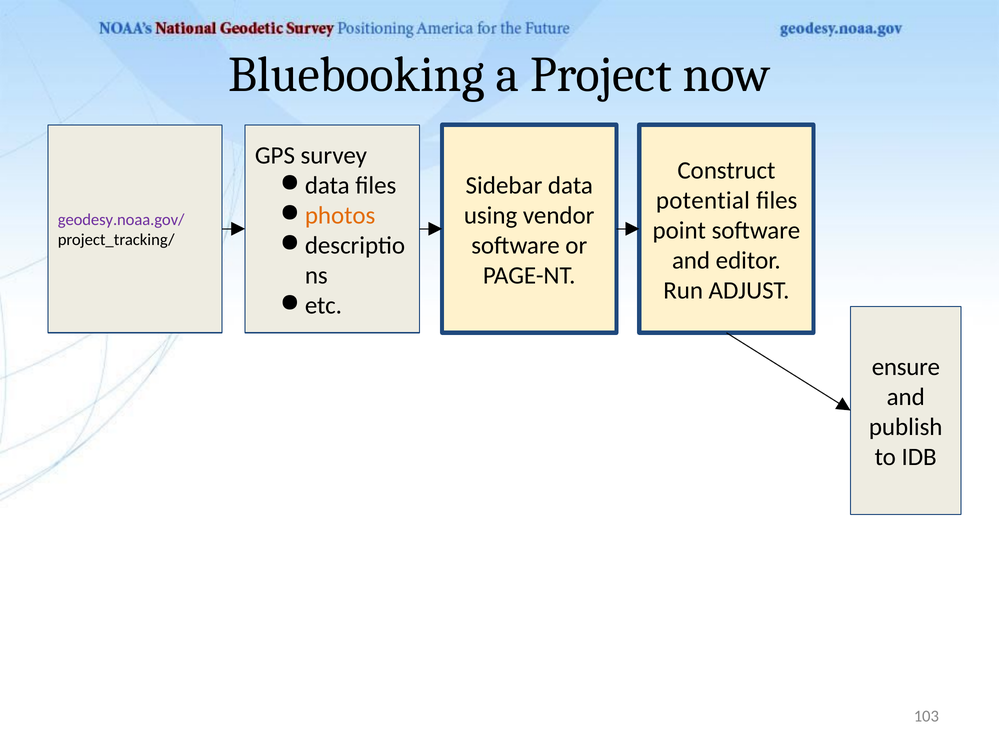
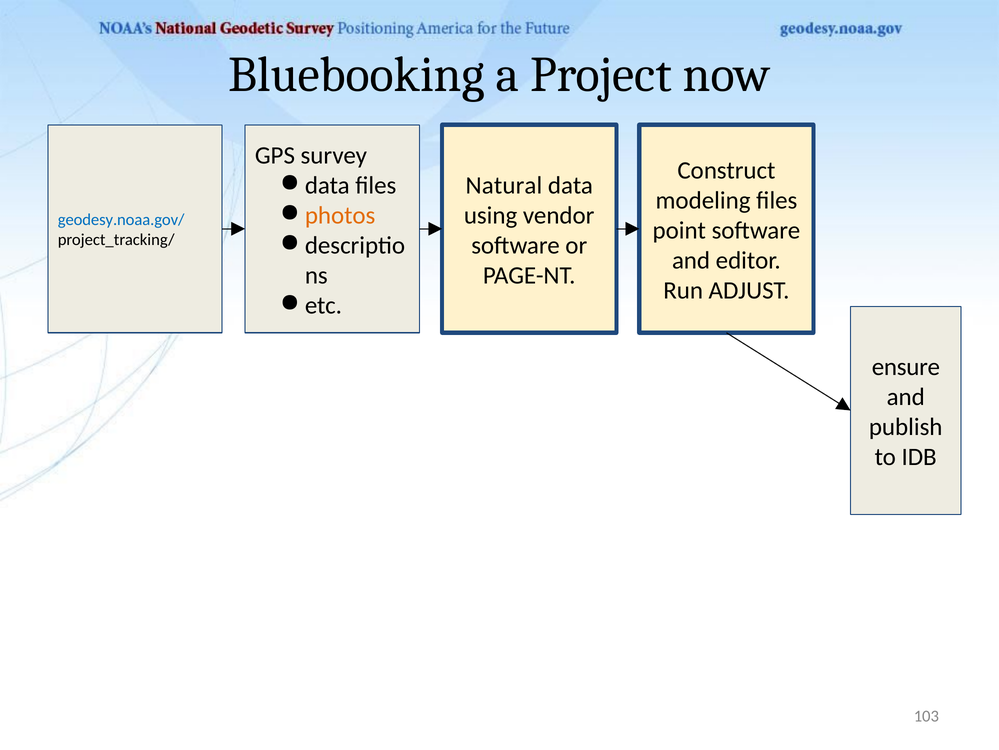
Sidebar: Sidebar -> Natural
potential: potential -> modeling
geodesy.noaa.gov/ colour: purple -> blue
